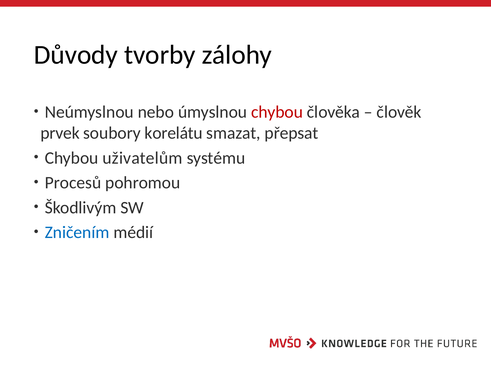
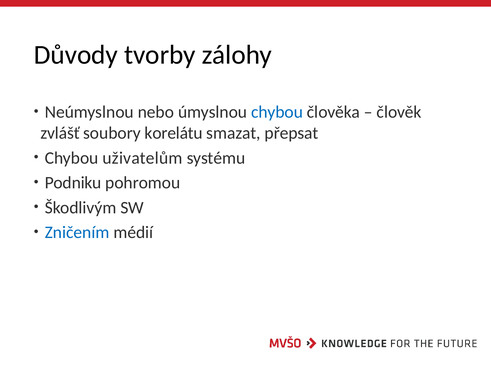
chybou at (277, 112) colour: red -> blue
prvek: prvek -> zvlášť
Procesů: Procesů -> Podniku
